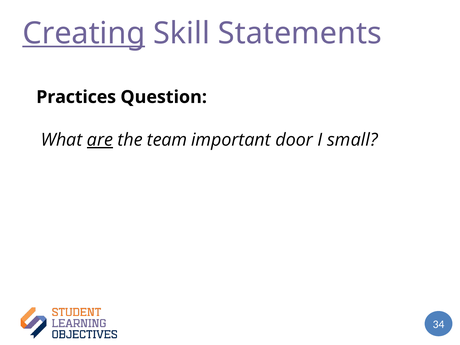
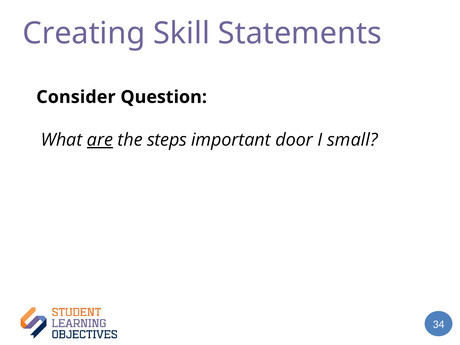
Creating underline: present -> none
Practices: Practices -> Consider
team: team -> steps
